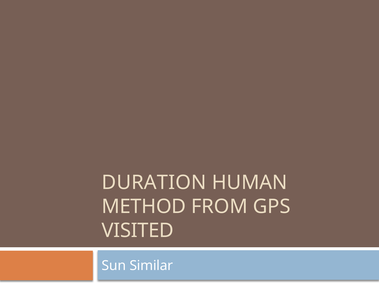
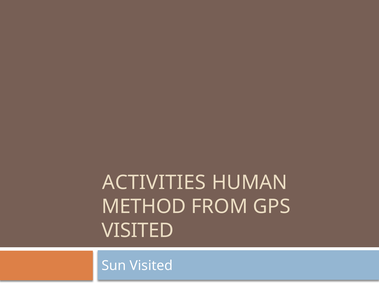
DURATION: DURATION -> ACTIVITIES
Sun Similar: Similar -> Visited
